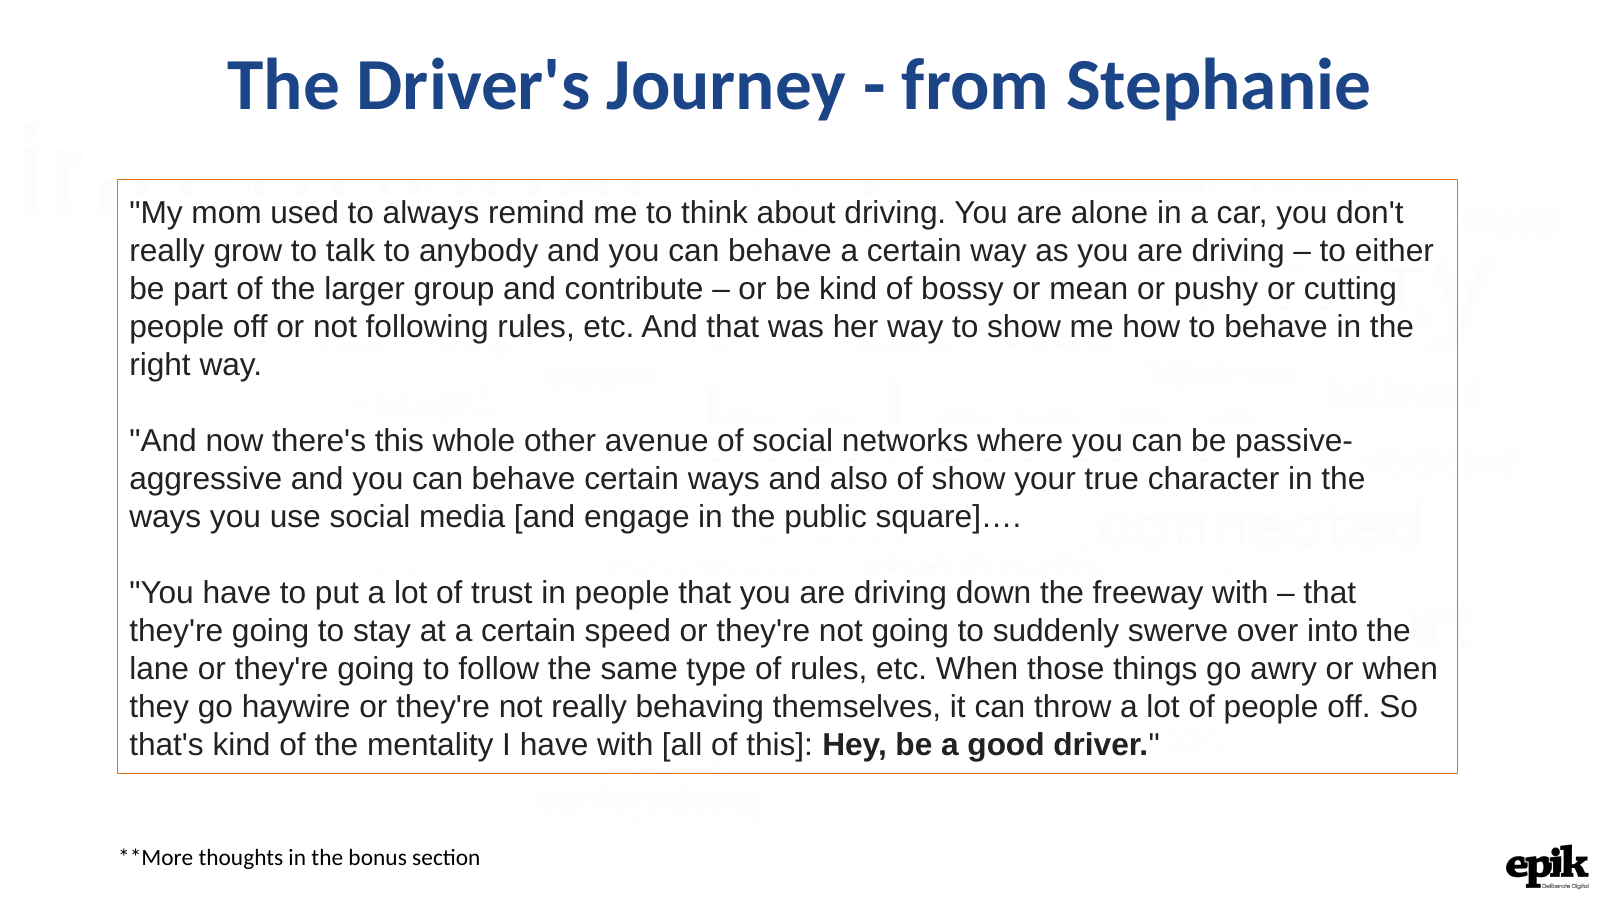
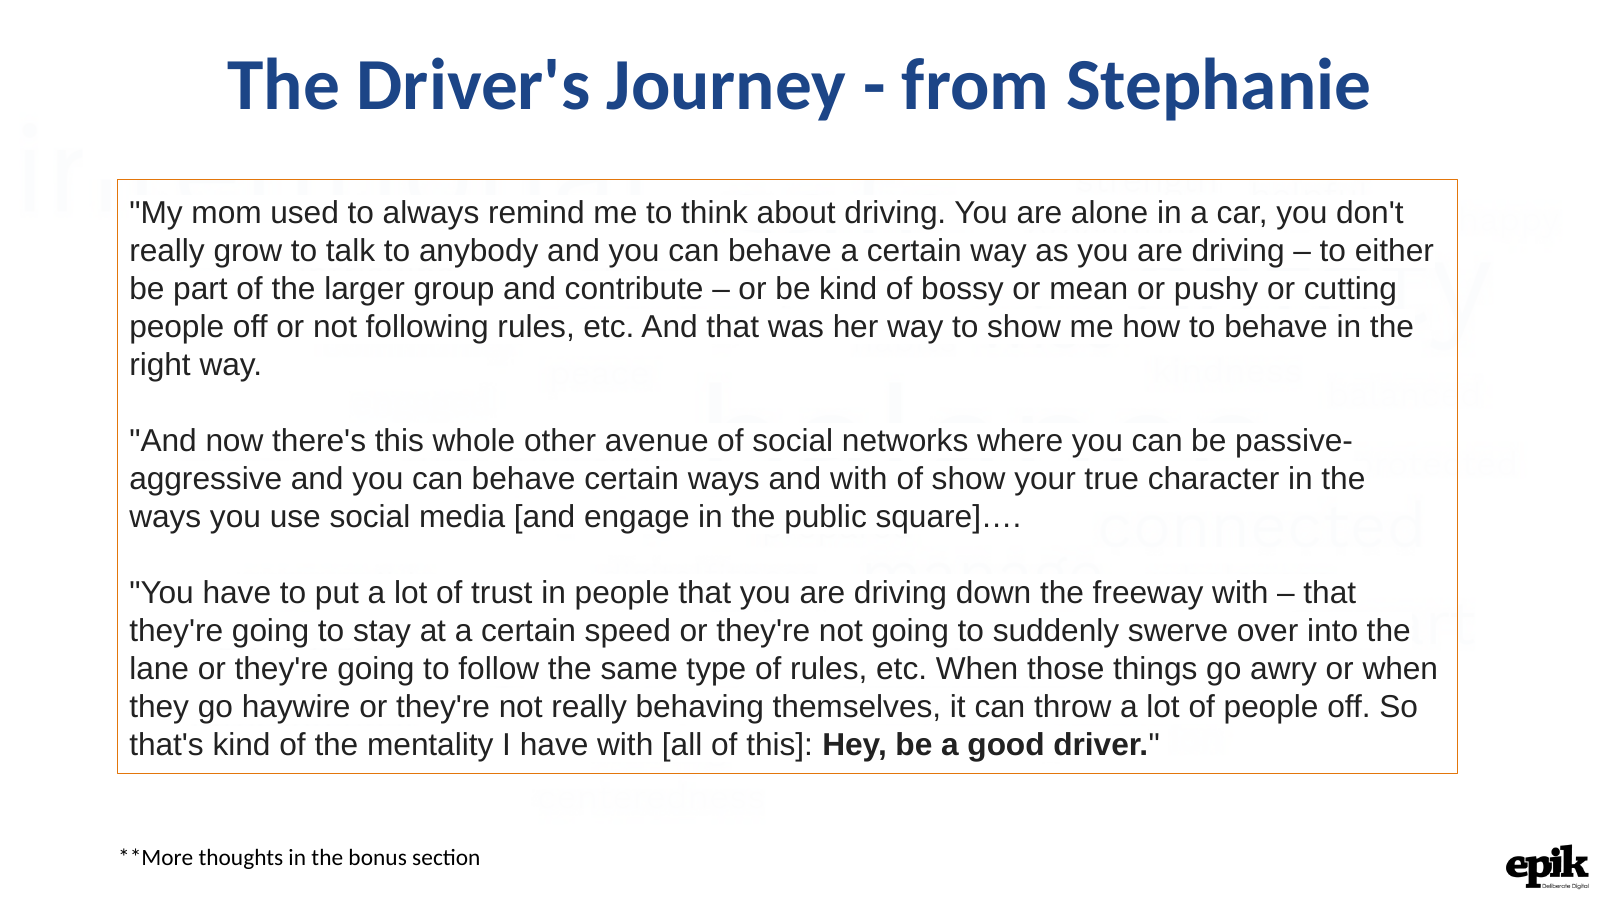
and also: also -> with
